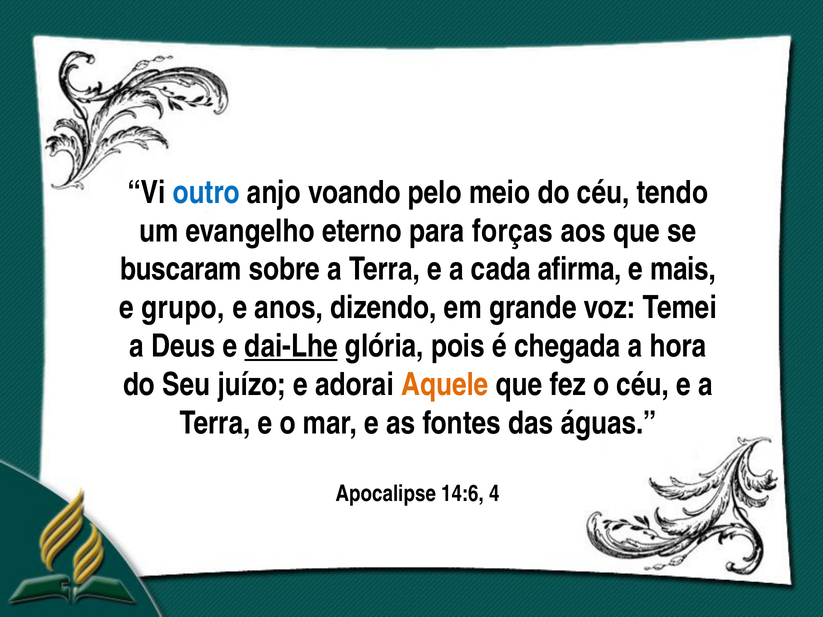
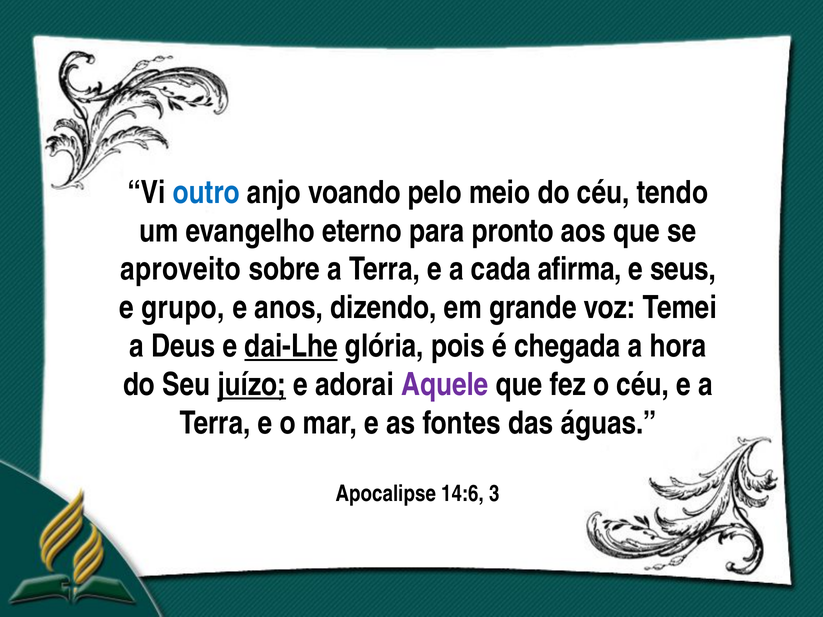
forças: forças -> pronto
buscaram: buscaram -> aproveito
mais: mais -> seus
juízo underline: none -> present
Aquele colour: orange -> purple
4: 4 -> 3
